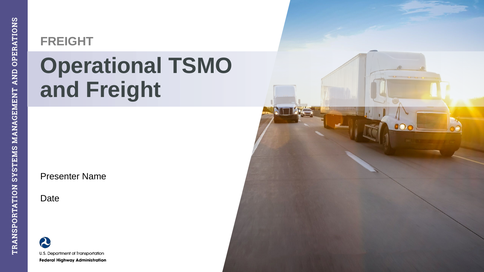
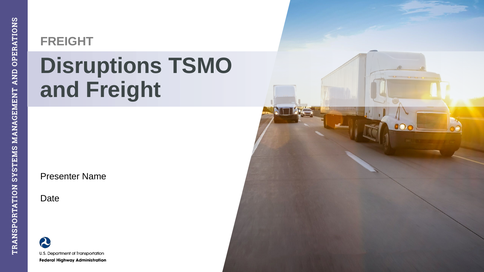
Operational: Operational -> Disruptions
